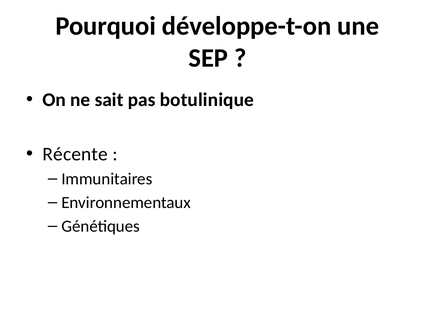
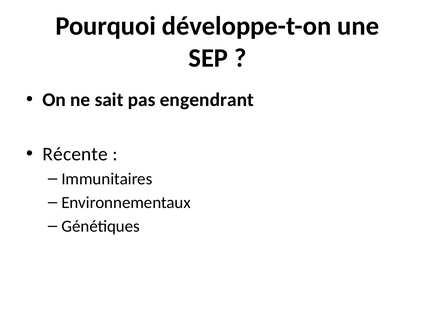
botulinique: botulinique -> engendrant
